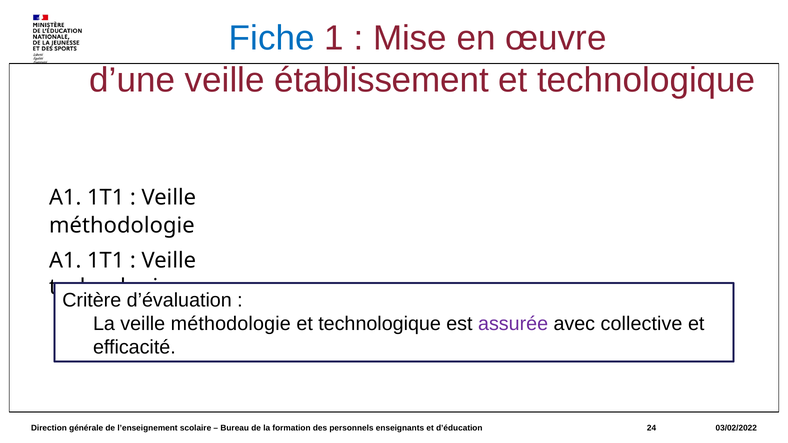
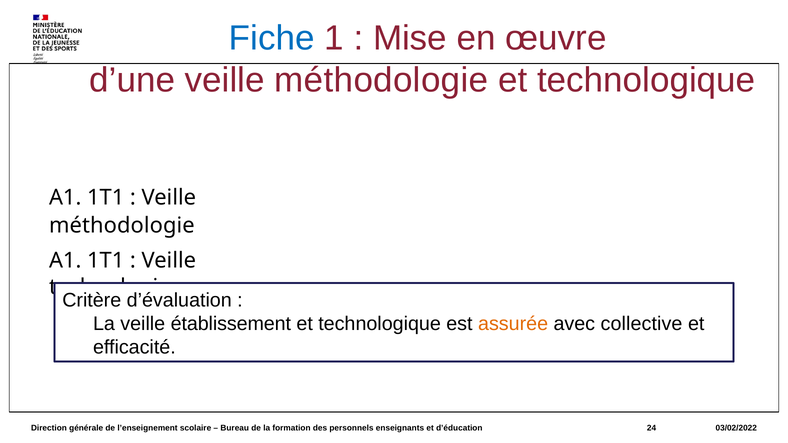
d’une veille établissement: établissement -> méthodologie
La veille méthodologie: méthodologie -> établissement
assurée colour: purple -> orange
